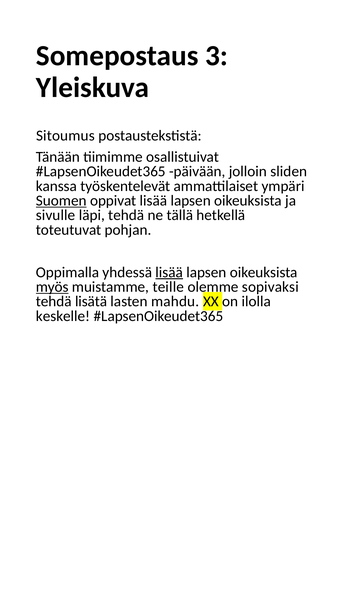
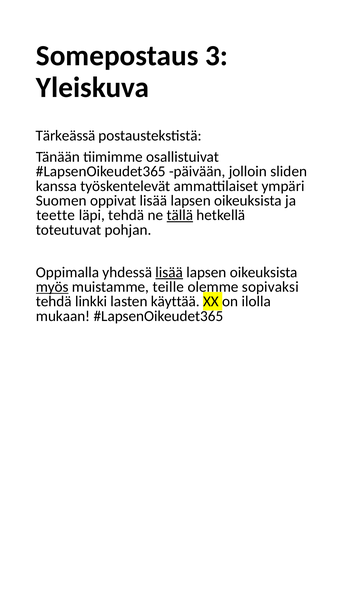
Sitoumus: Sitoumus -> Tärkeässä
Suomen underline: present -> none
sivulle: sivulle -> teette
tällä underline: none -> present
lisätä: lisätä -> linkki
mahdu: mahdu -> käyttää
keskelle: keskelle -> mukaan
